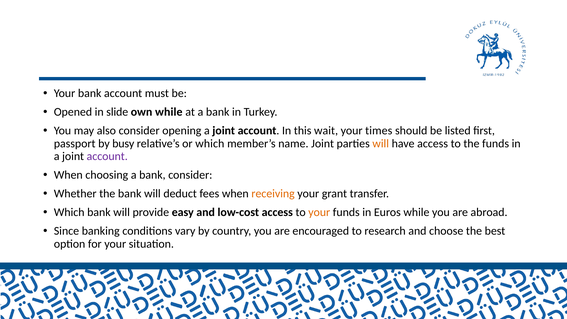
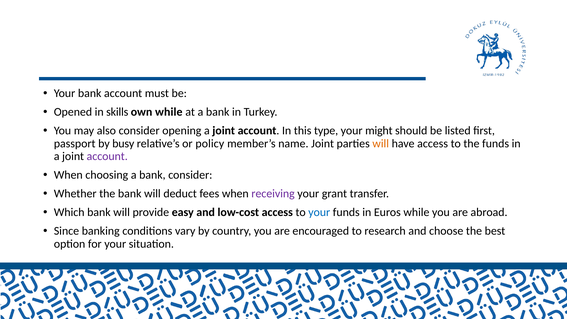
slide: slide -> skills
wait: wait -> type
times: times -> might
or which: which -> policy
receiving colour: orange -> purple
your at (319, 212) colour: orange -> blue
